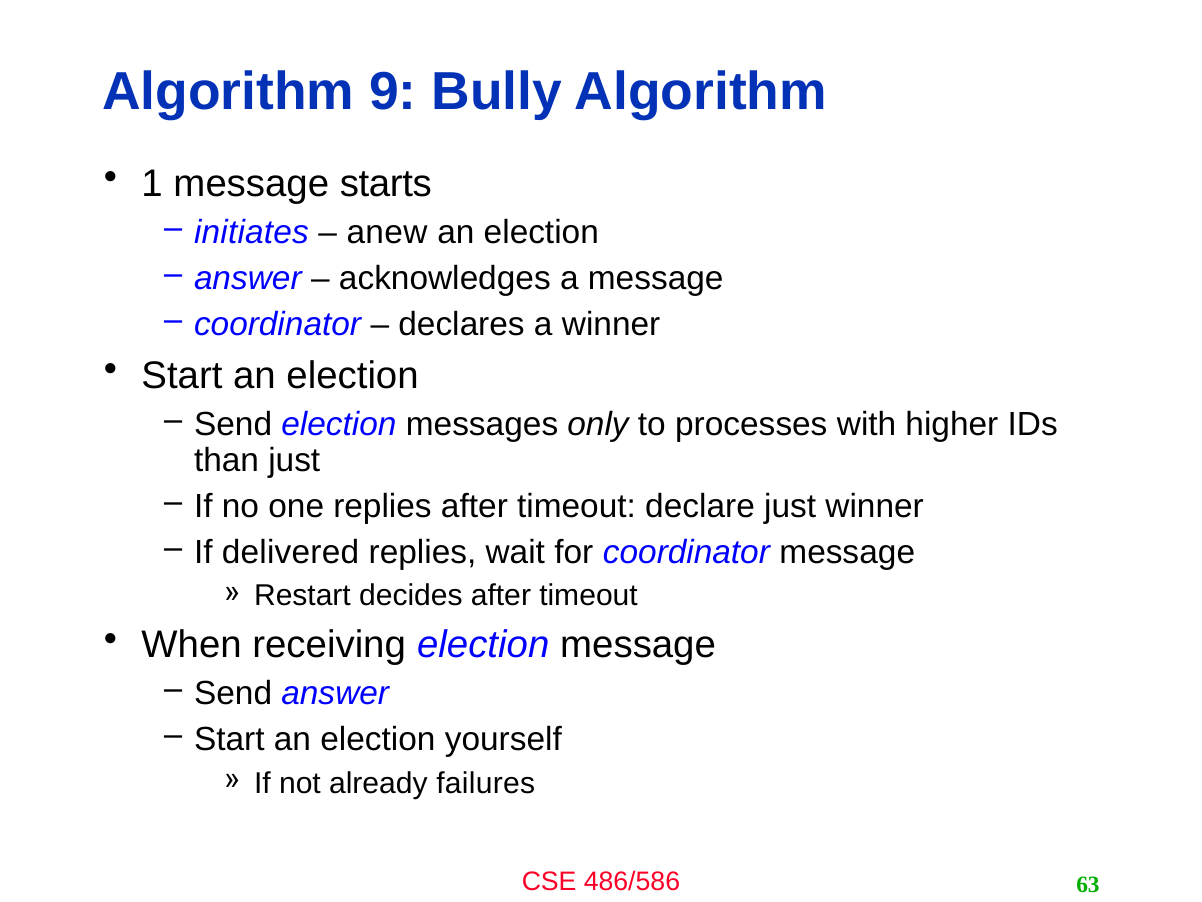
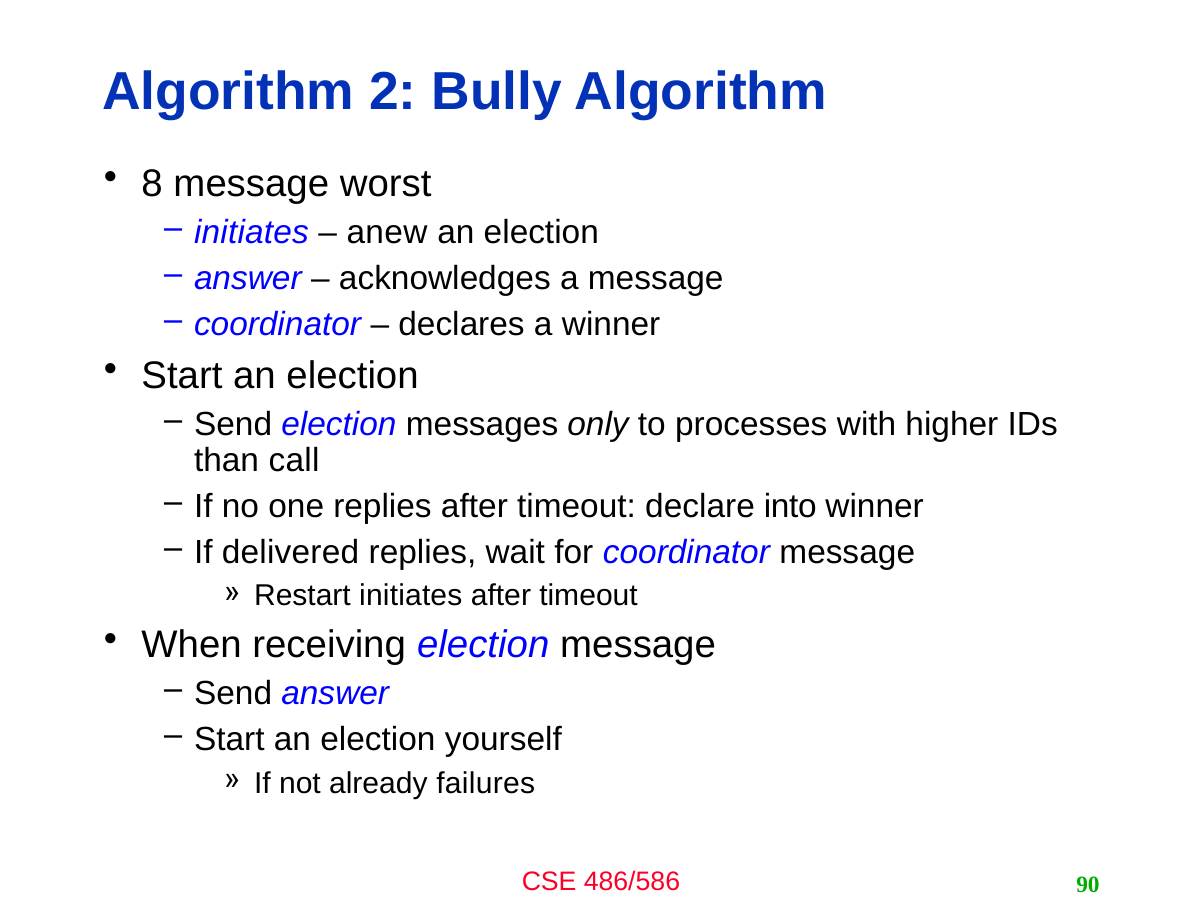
9: 9 -> 2
1: 1 -> 8
starts: starts -> worst
than just: just -> call
declare just: just -> into
Restart decides: decides -> initiates
63: 63 -> 90
